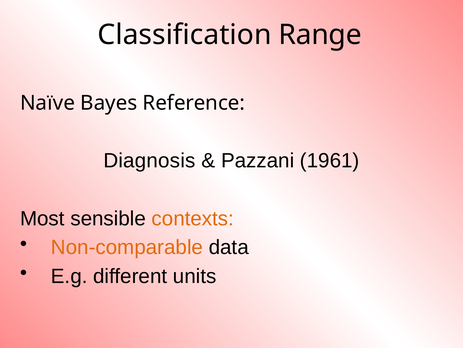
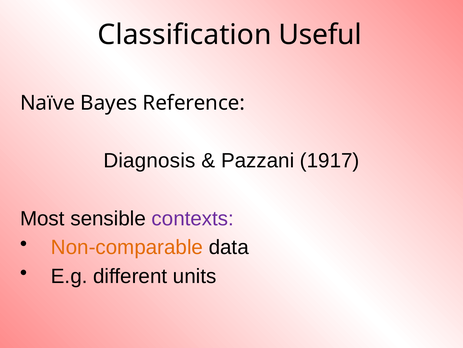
Range: Range -> Useful
1961: 1961 -> 1917
contexts colour: orange -> purple
